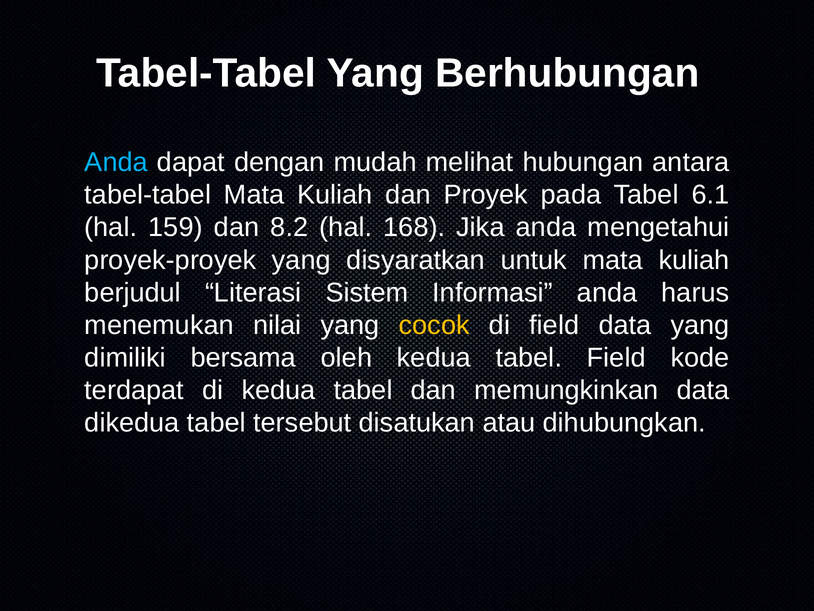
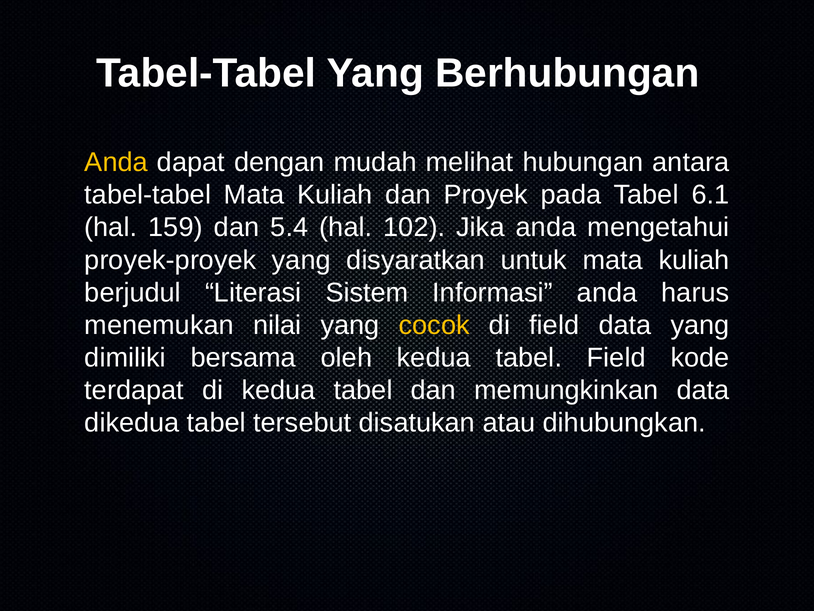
Anda at (116, 162) colour: light blue -> yellow
8.2: 8.2 -> 5.4
168: 168 -> 102
